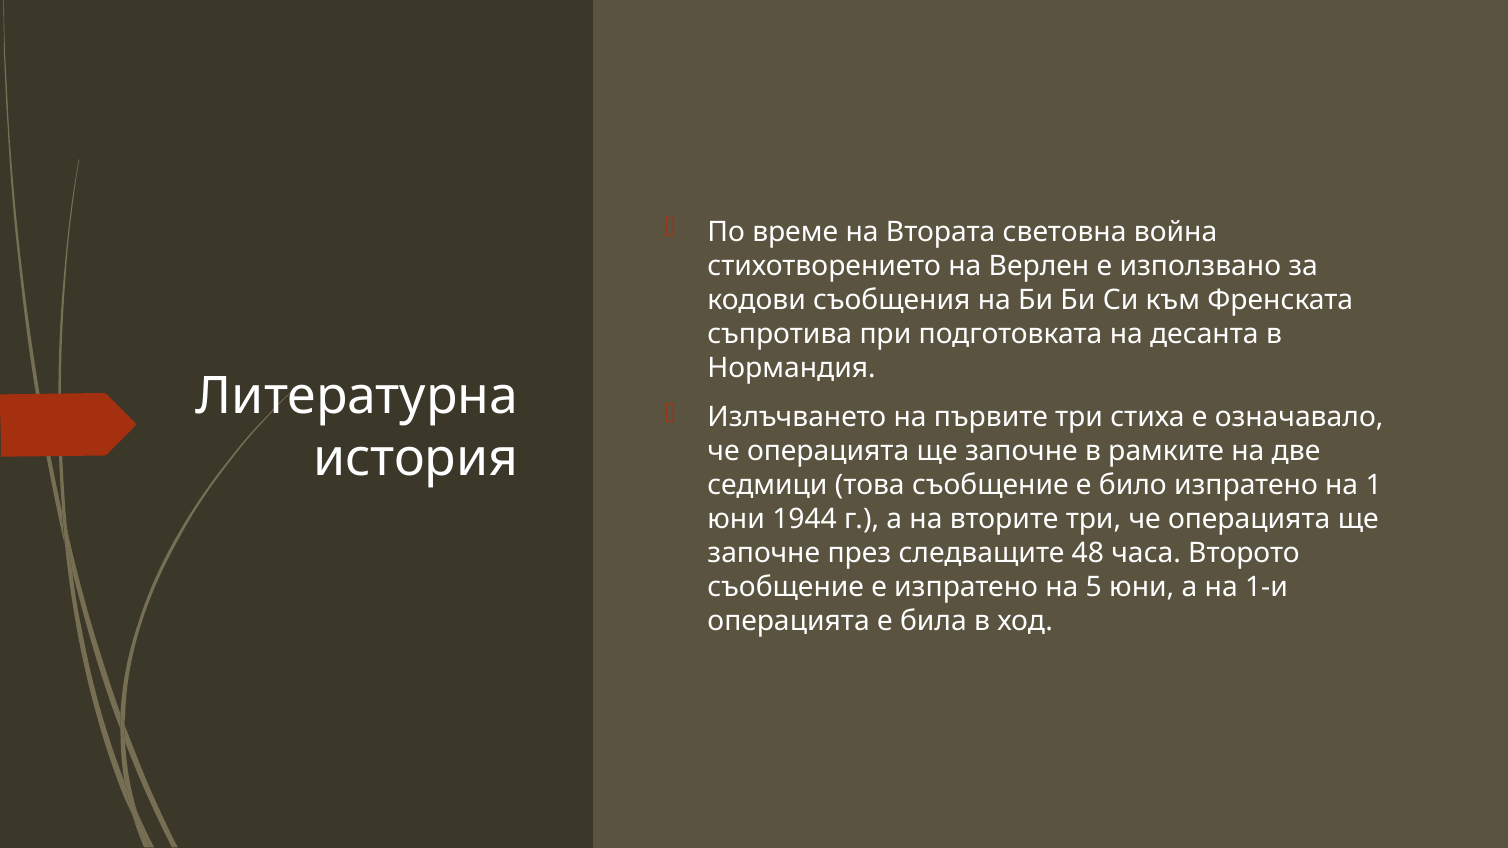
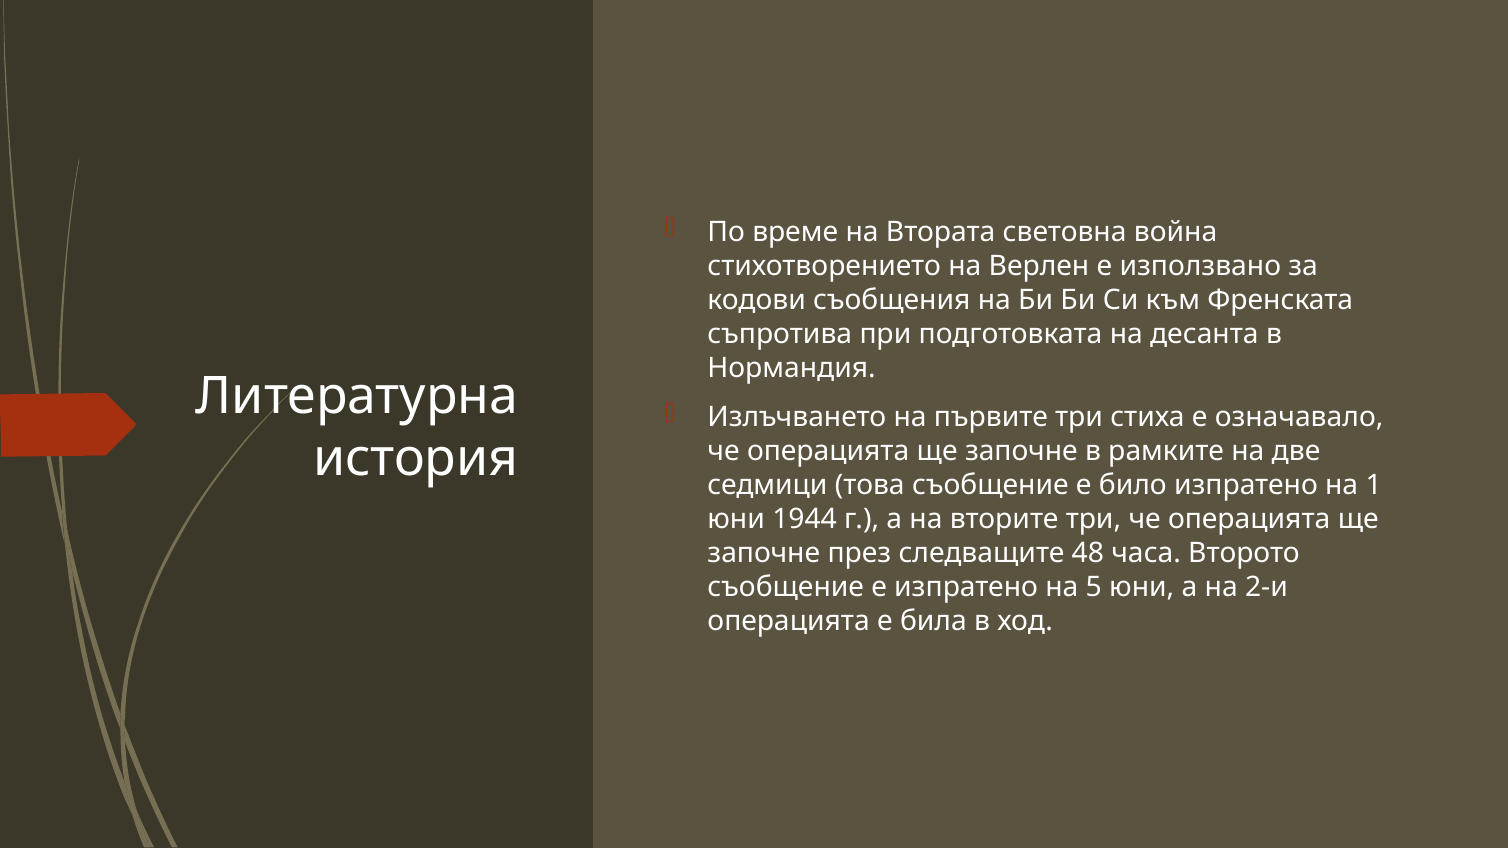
1-и: 1-и -> 2-и
